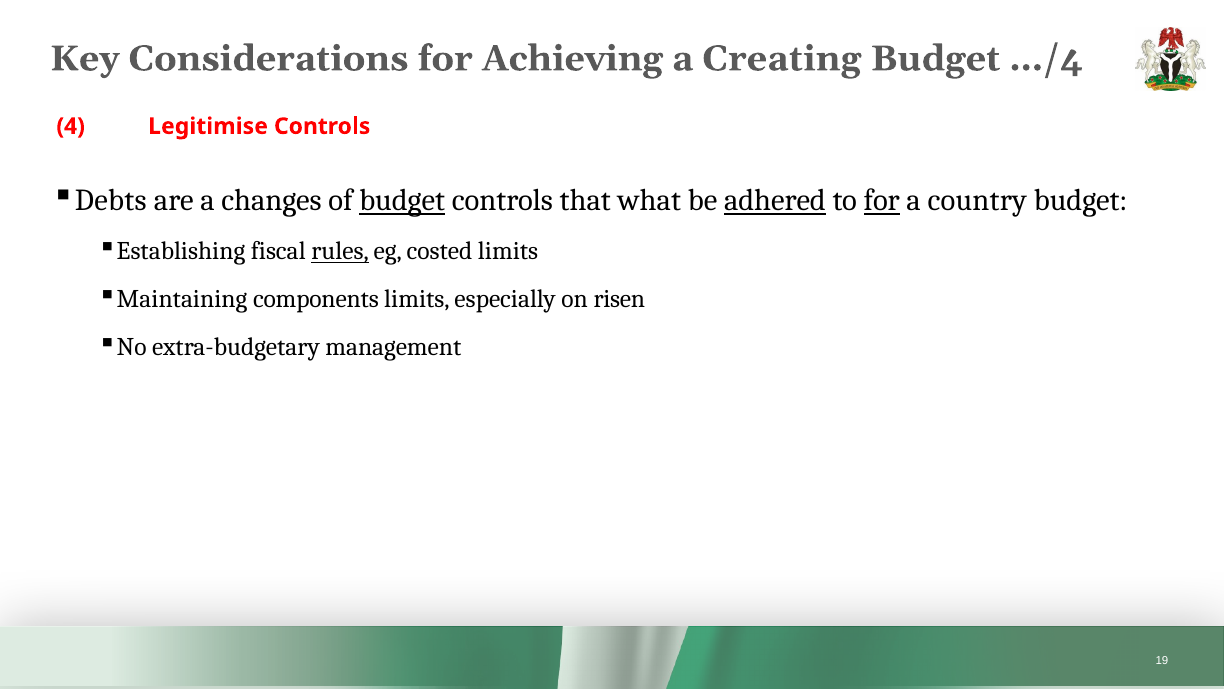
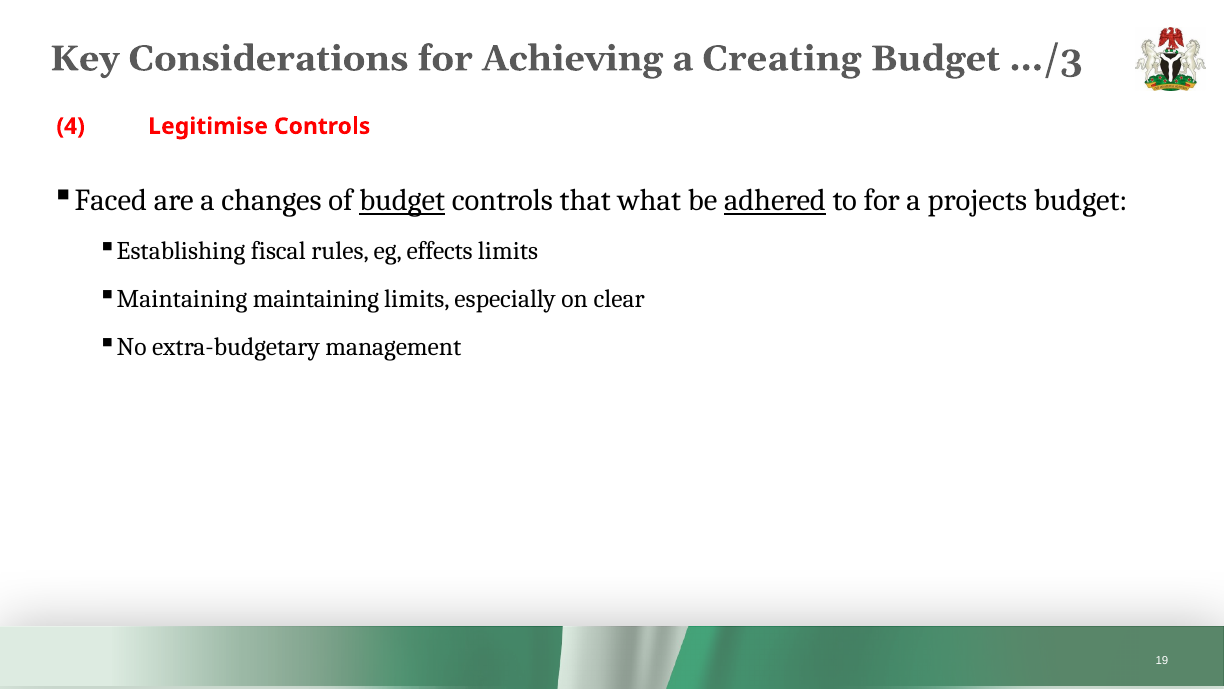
…/4: …/4 -> …/3
Debts: Debts -> Faced
for at (882, 200) underline: present -> none
country: country -> projects
rules underline: present -> none
costed: costed -> effects
components: components -> maintaining
risen: risen -> clear
